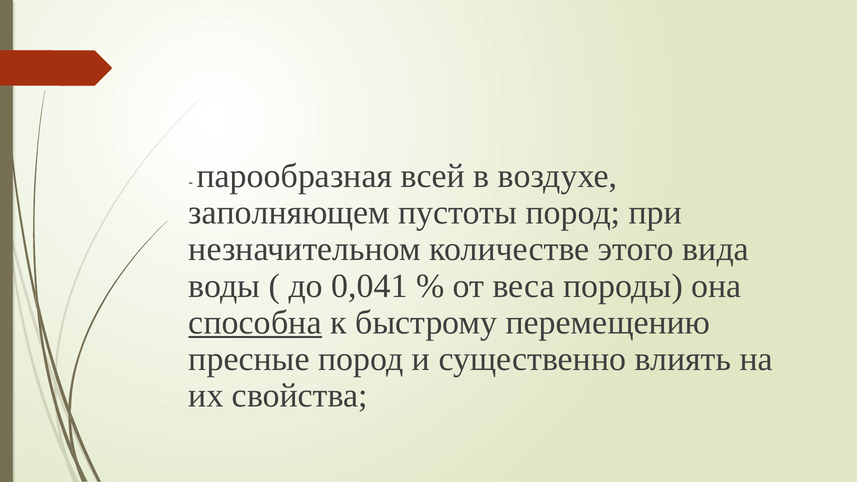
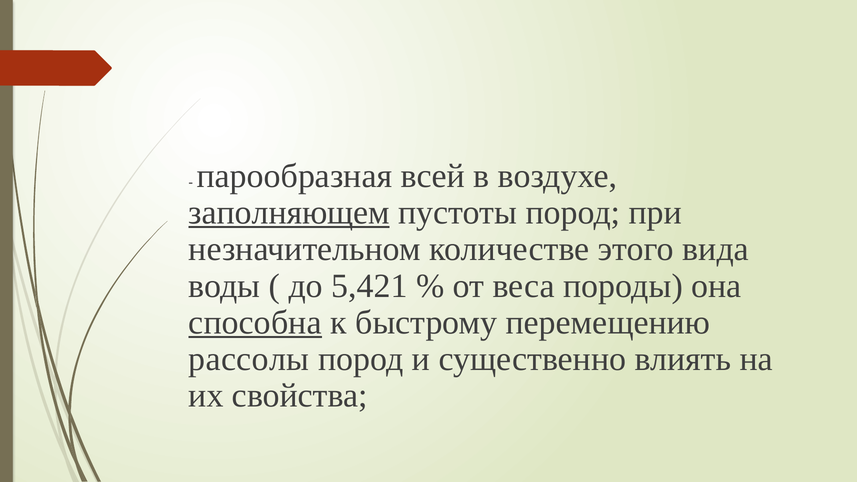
заполняющем underline: none -> present
0,041: 0,041 -> 5,421
пресные: пресные -> рассолы
